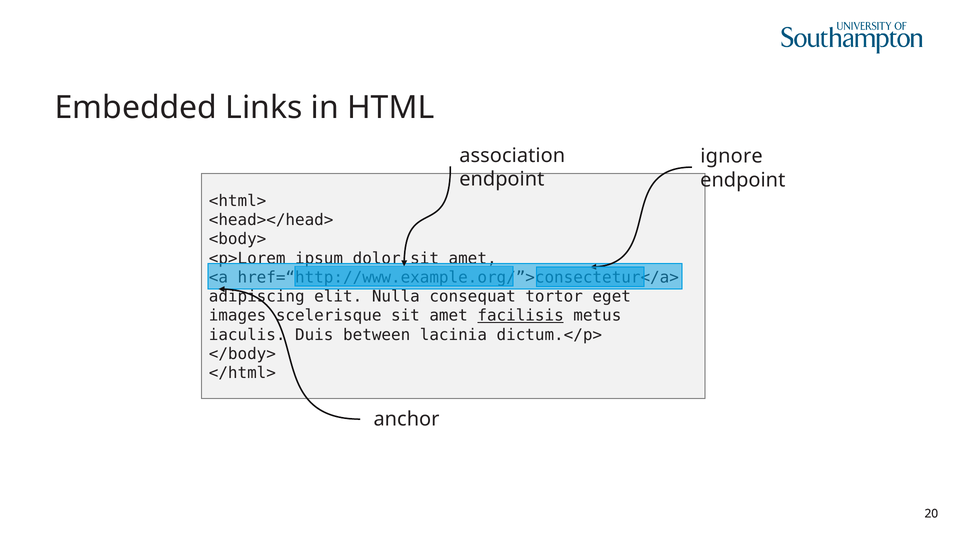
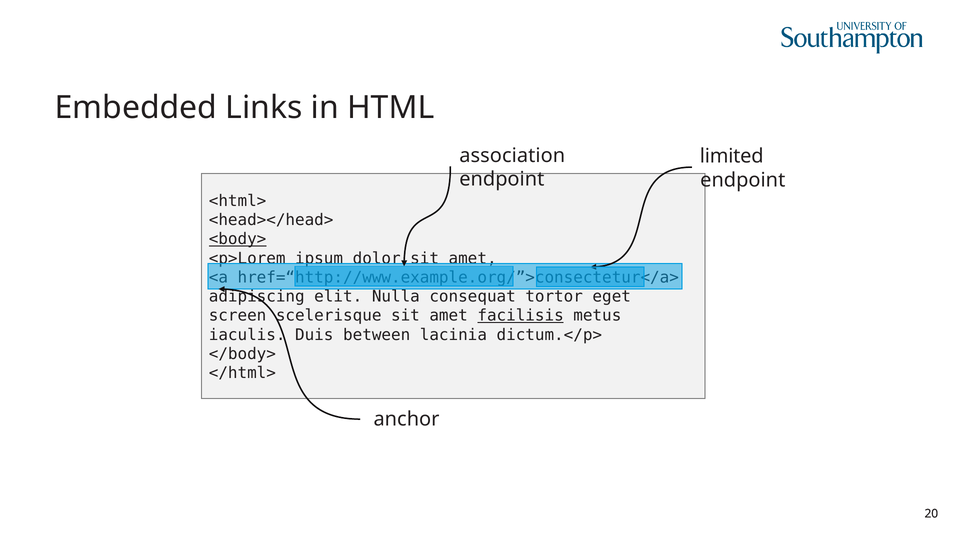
ignore: ignore -> limited
<body> underline: none -> present
images: images -> screen
